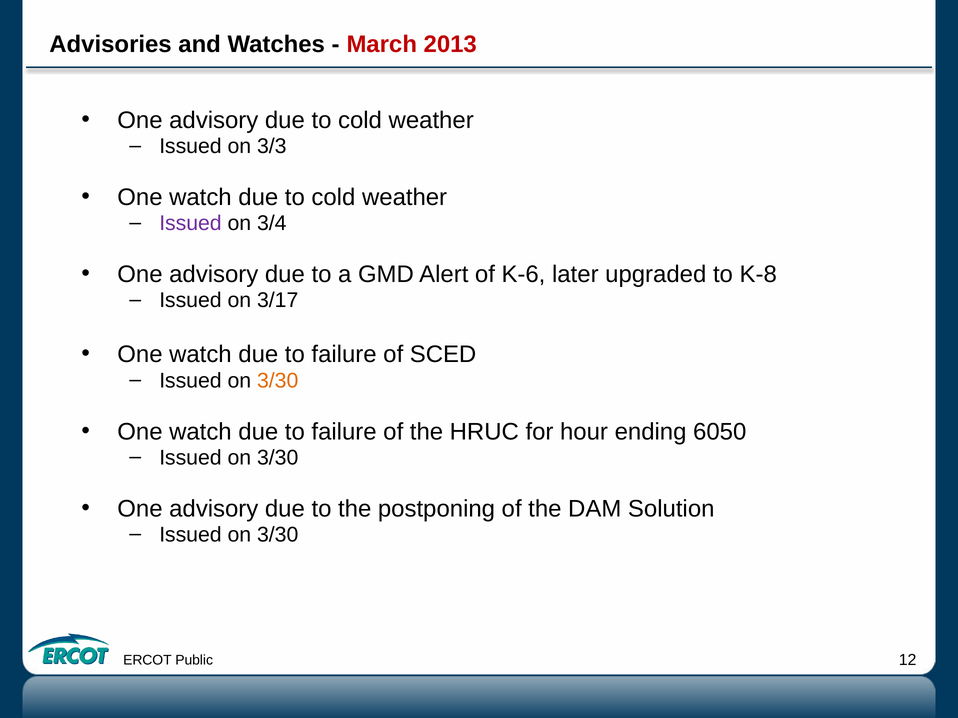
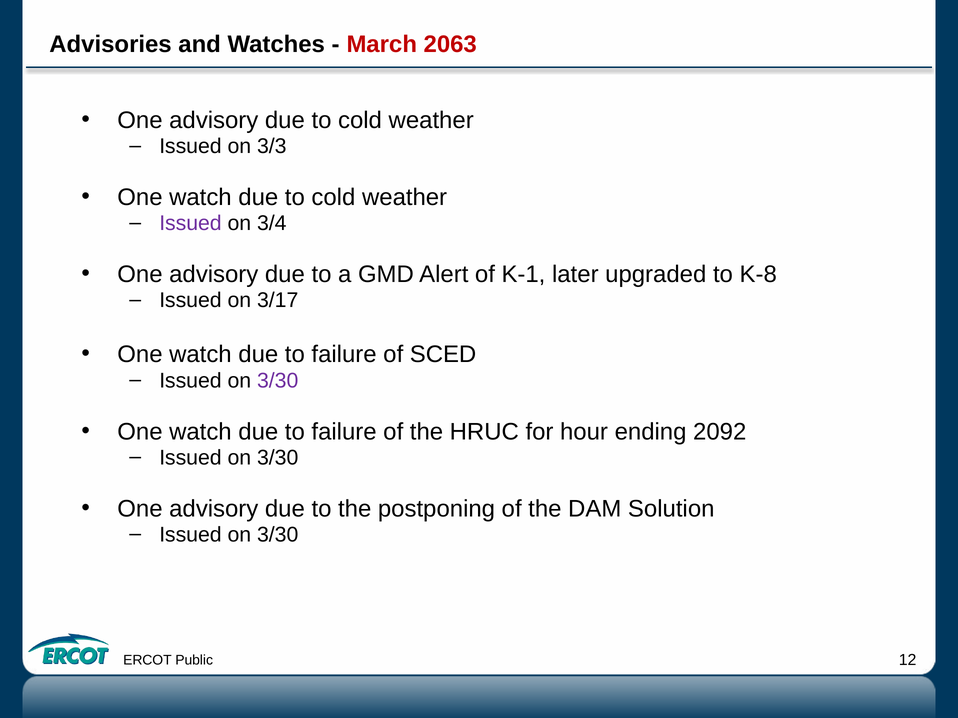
2013: 2013 -> 2063
K-6: K-6 -> K-1
3/30 at (278, 381) colour: orange -> purple
6050: 6050 -> 2092
